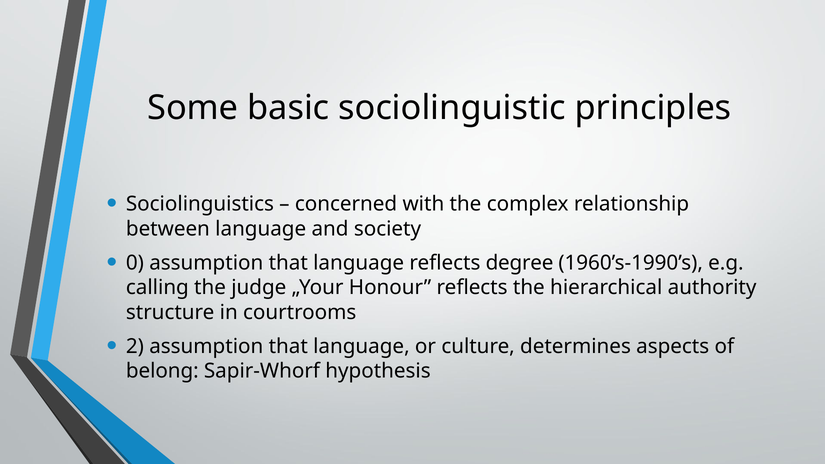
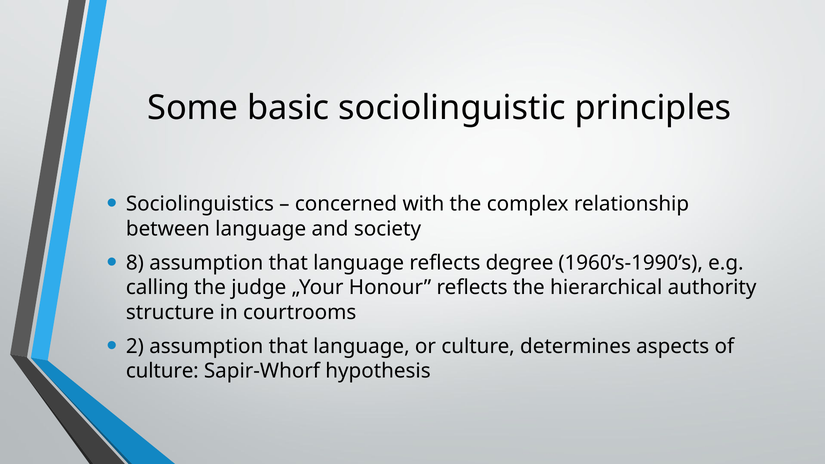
0: 0 -> 8
belong at (162, 371): belong -> culture
